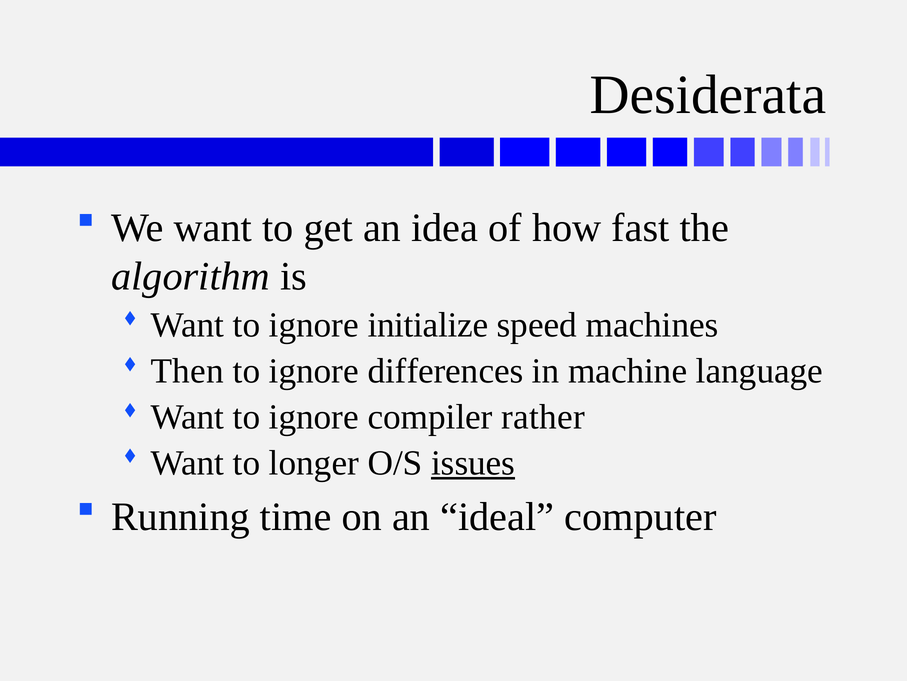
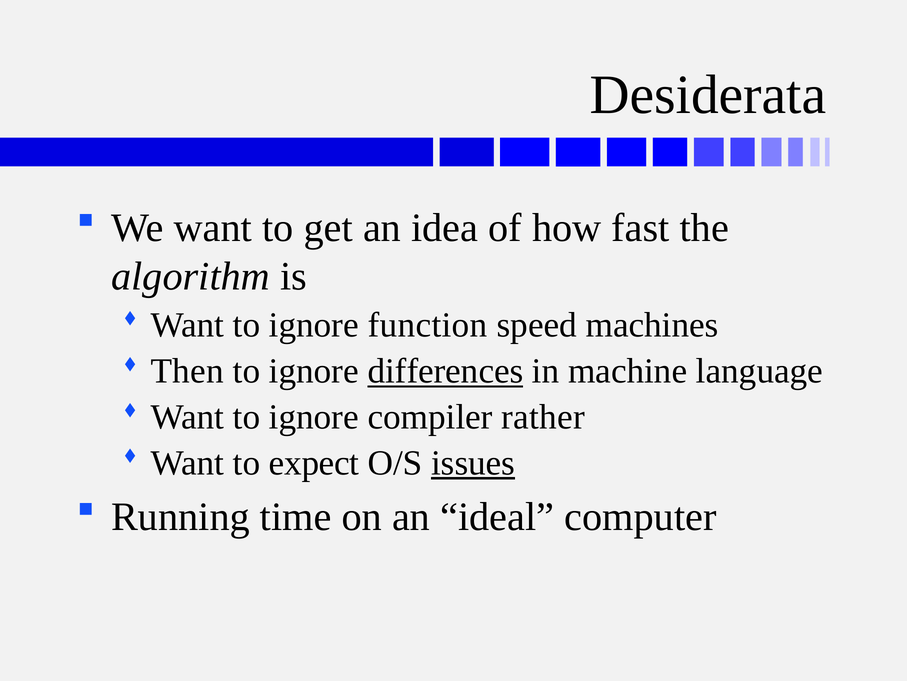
initialize: initialize -> function
differences underline: none -> present
longer: longer -> expect
